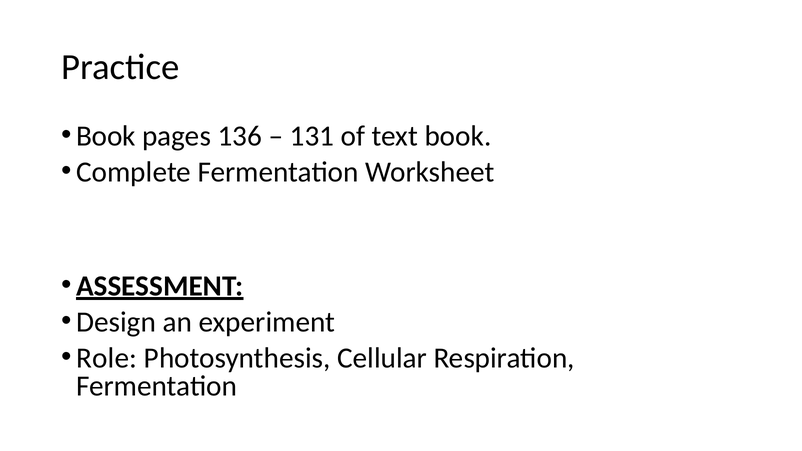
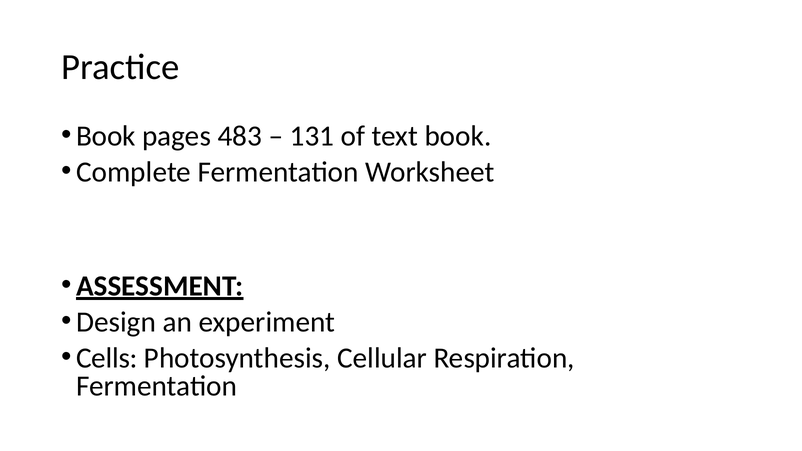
136: 136 -> 483
Role: Role -> Cells
